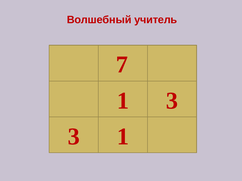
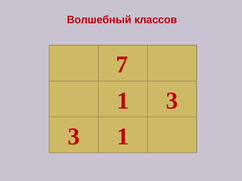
учитель: учитель -> классов
